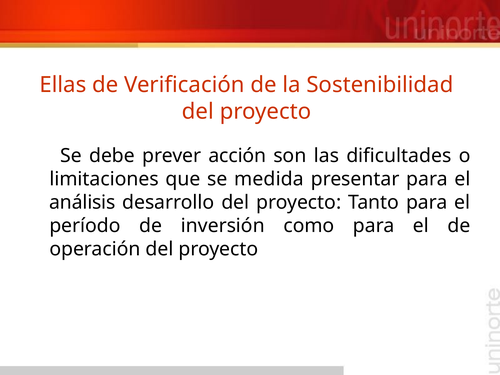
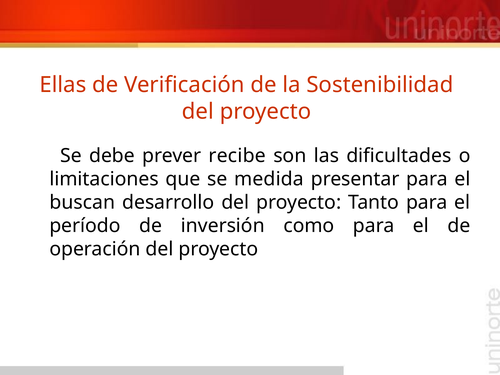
acción: acción -> recibe
análisis: análisis -> buscan
